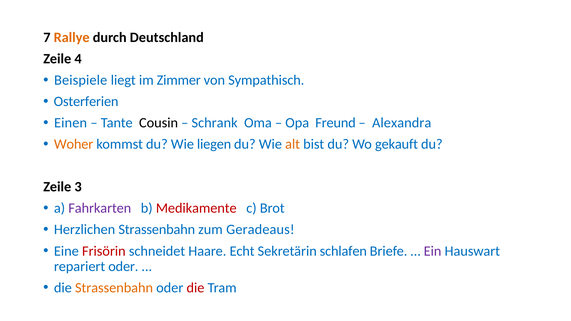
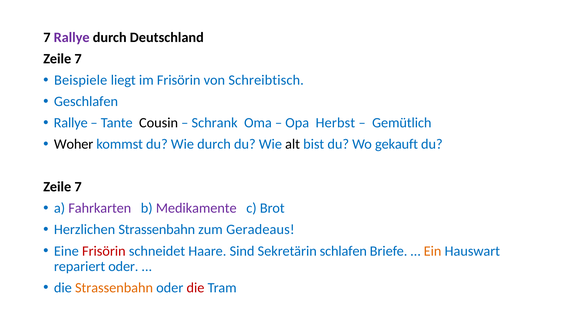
Rallye at (72, 37) colour: orange -> purple
4 at (78, 59): 4 -> 7
im Zimmer: Zimmer -> Frisörin
Sympathisch: Sympathisch -> Schreibtisch
Osterferien: Osterferien -> Geschlafen
Einen at (71, 123): Einen -> Rallye
Freund: Freund -> Herbst
Alexandra: Alexandra -> Gemütlich
Woher colour: orange -> black
Wie liegen: liegen -> durch
alt colour: orange -> black
3 at (78, 187): 3 -> 7
Medikamente colour: red -> purple
Echt: Echt -> Sind
Ein colour: purple -> orange
